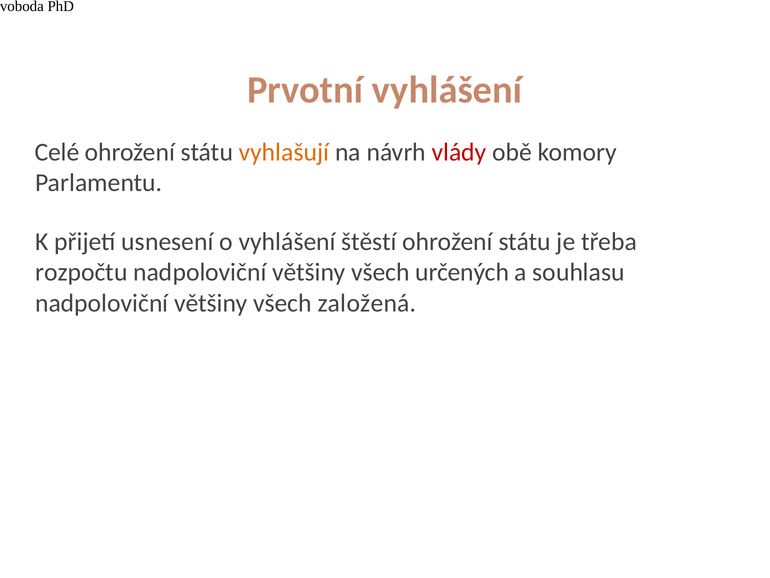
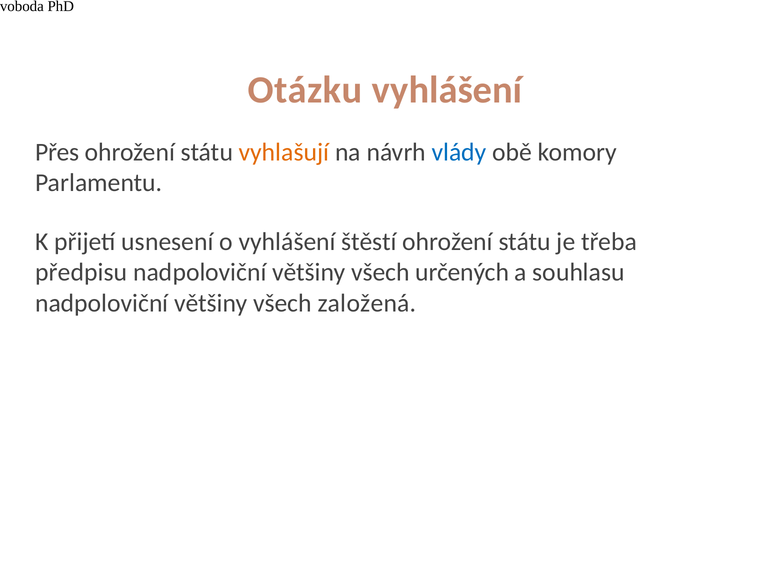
Prvotní: Prvotní -> Otázku
Celé: Celé -> Přes
vlády colour: red -> blue
rozpočtu: rozpočtu -> předpisu
